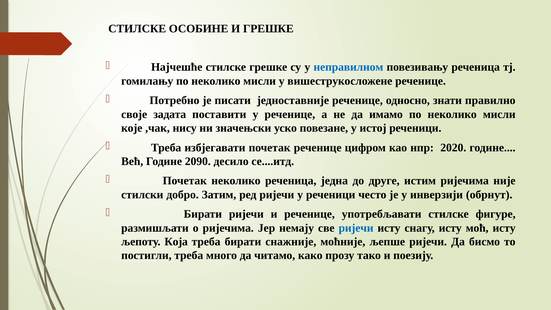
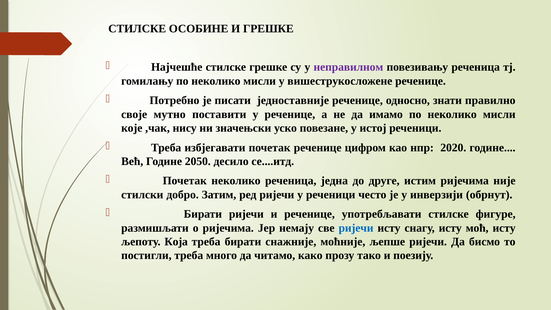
неправилном colour: blue -> purple
задата: задата -> мутно
2090: 2090 -> 2050
